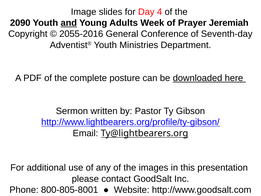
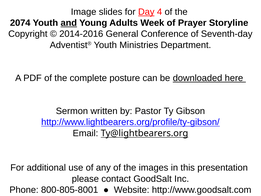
Day underline: none -> present
2090: 2090 -> 2074
Jeremiah: Jeremiah -> Storyline
2055-2016: 2055-2016 -> 2014-2016
